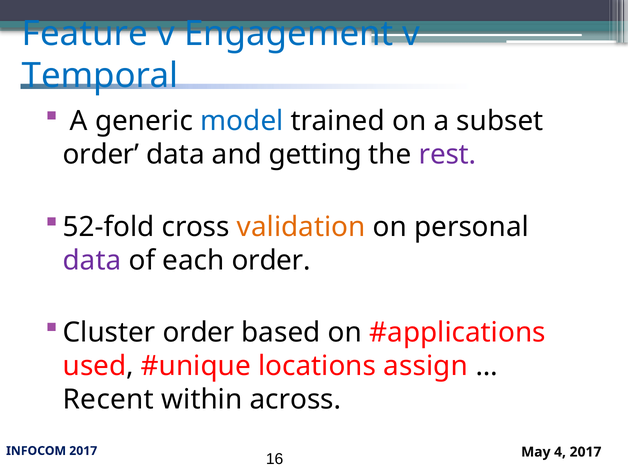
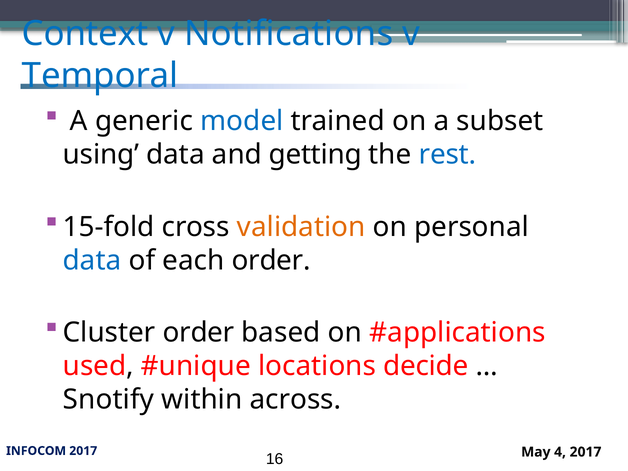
Feature: Feature -> Context
Engagement: Engagement -> Notifications
order at (101, 155): order -> using
rest colour: purple -> blue
52-fold: 52-fold -> 15-fold
data at (92, 261) colour: purple -> blue
assign: assign -> decide
Recent: Recent -> Snotify
